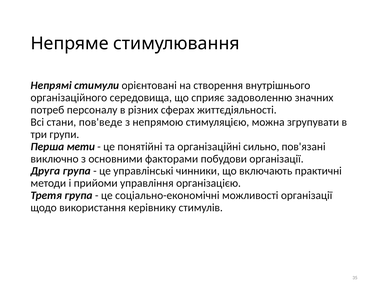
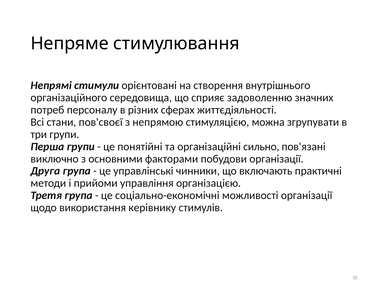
пов'веде: пов'веде -> пов'своєї
Перша мети: мети -> групи
